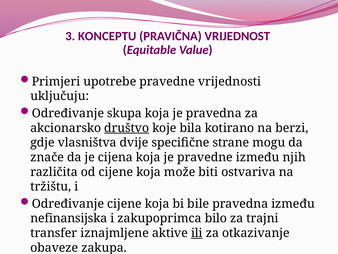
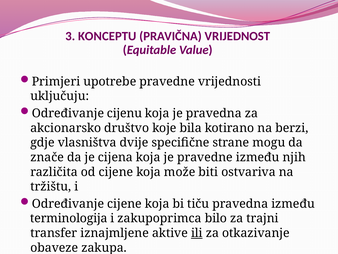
skupa: skupa -> cijenu
društvo underline: present -> none
bile: bile -> tiču
nefinansijska: nefinansijska -> terminologija
